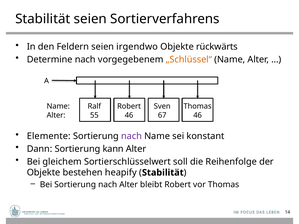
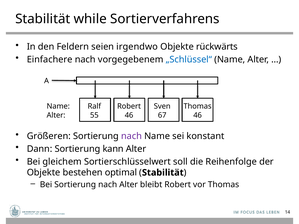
Stabilität seien: seien -> while
Determine: Determine -> Einfachere
„Schlüssel“ colour: orange -> blue
Elemente: Elemente -> Größeren
heapify: heapify -> optimal
